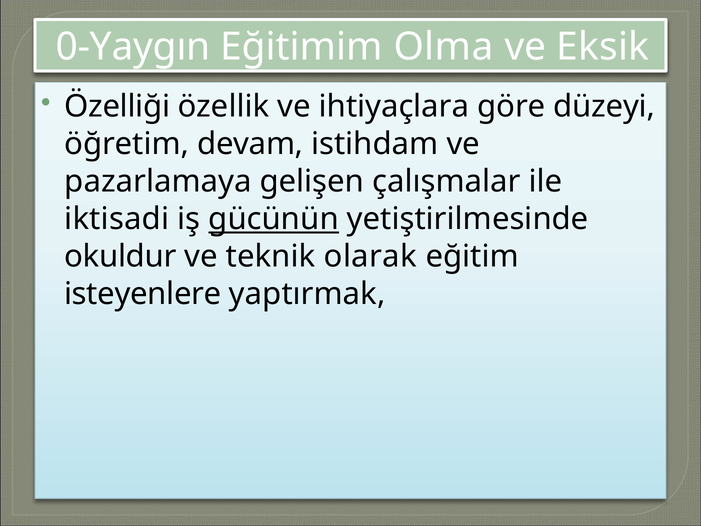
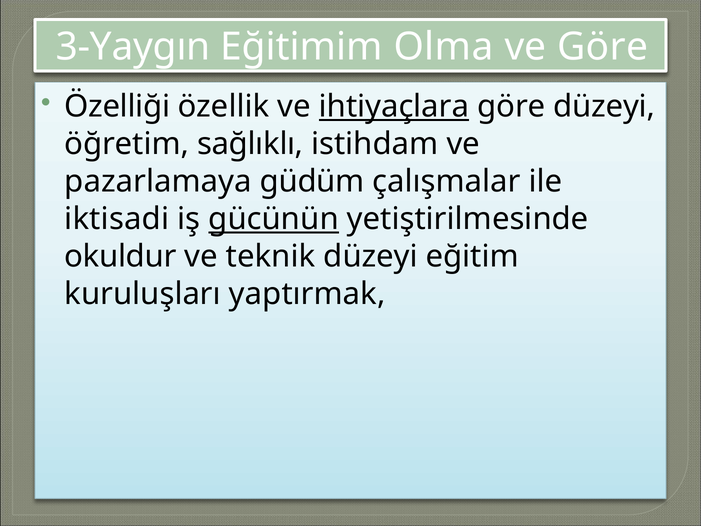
0-Yaygın: 0-Yaygın -> 3-Yaygın
ve Eksik: Eksik -> Göre
ihtiyaçlara underline: none -> present
devam: devam -> sağlıklı
gelişen: gelişen -> güdüm
teknik olarak: olarak -> düzeyi
isteyenlere: isteyenlere -> kuruluşları
